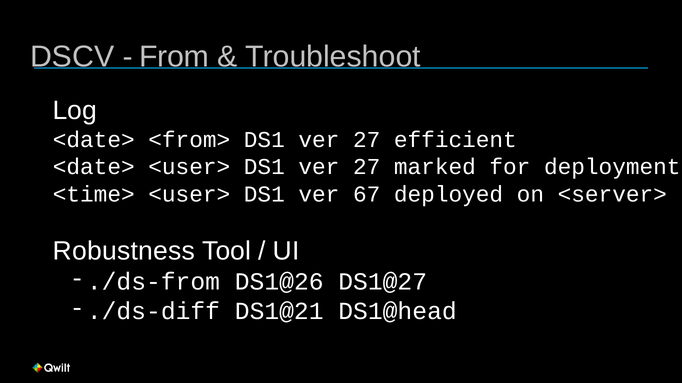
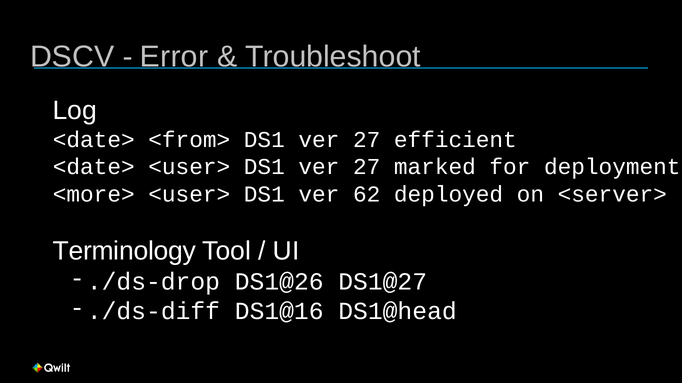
From: From -> Error
<time>: <time> -> <more>
67: 67 -> 62
Robustness: Robustness -> Terminology
./ds-from: ./ds-from -> ./ds-drop
DS1@21: DS1@21 -> DS1@16
